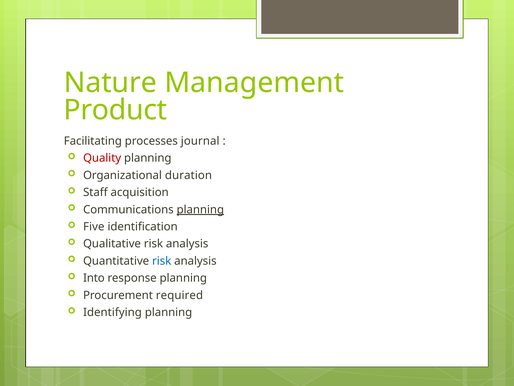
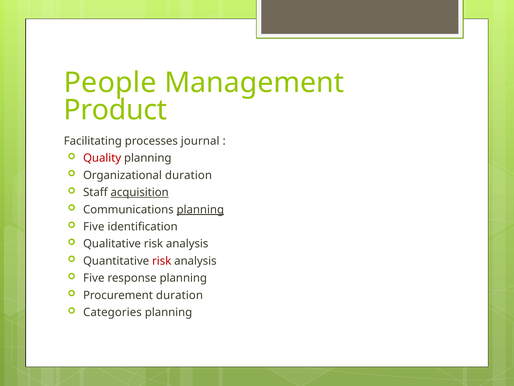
Nature: Nature -> People
acquisition underline: none -> present
risk at (162, 261) colour: blue -> red
Into at (94, 278): Into -> Five
Procurement required: required -> duration
Identifying: Identifying -> Categories
